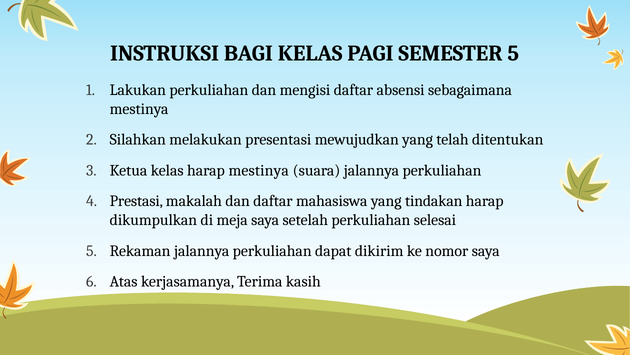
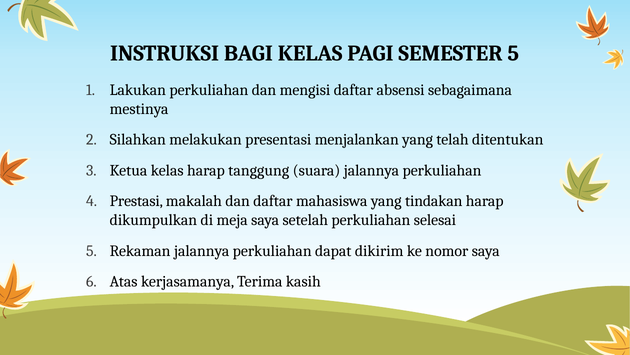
mewujudkan: mewujudkan -> menjalankan
harap mestinya: mestinya -> tanggung
